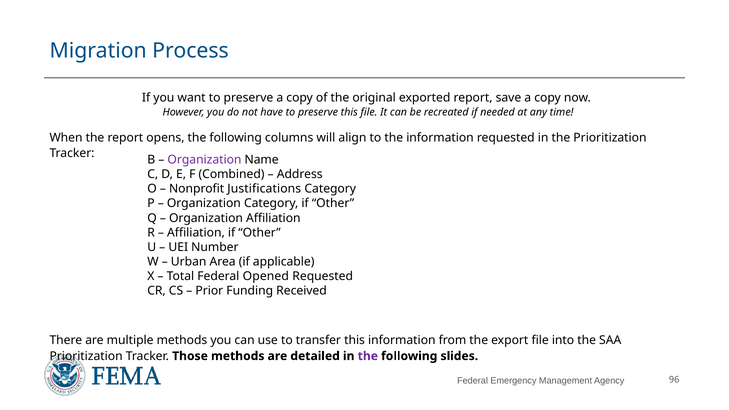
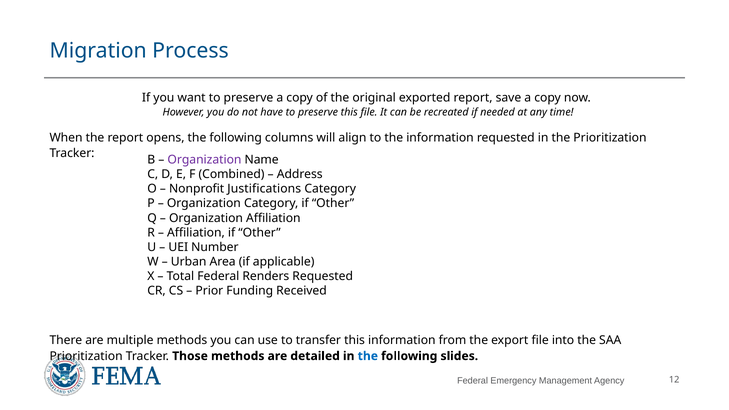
Opened: Opened -> Renders
the at (368, 356) colour: purple -> blue
96: 96 -> 12
